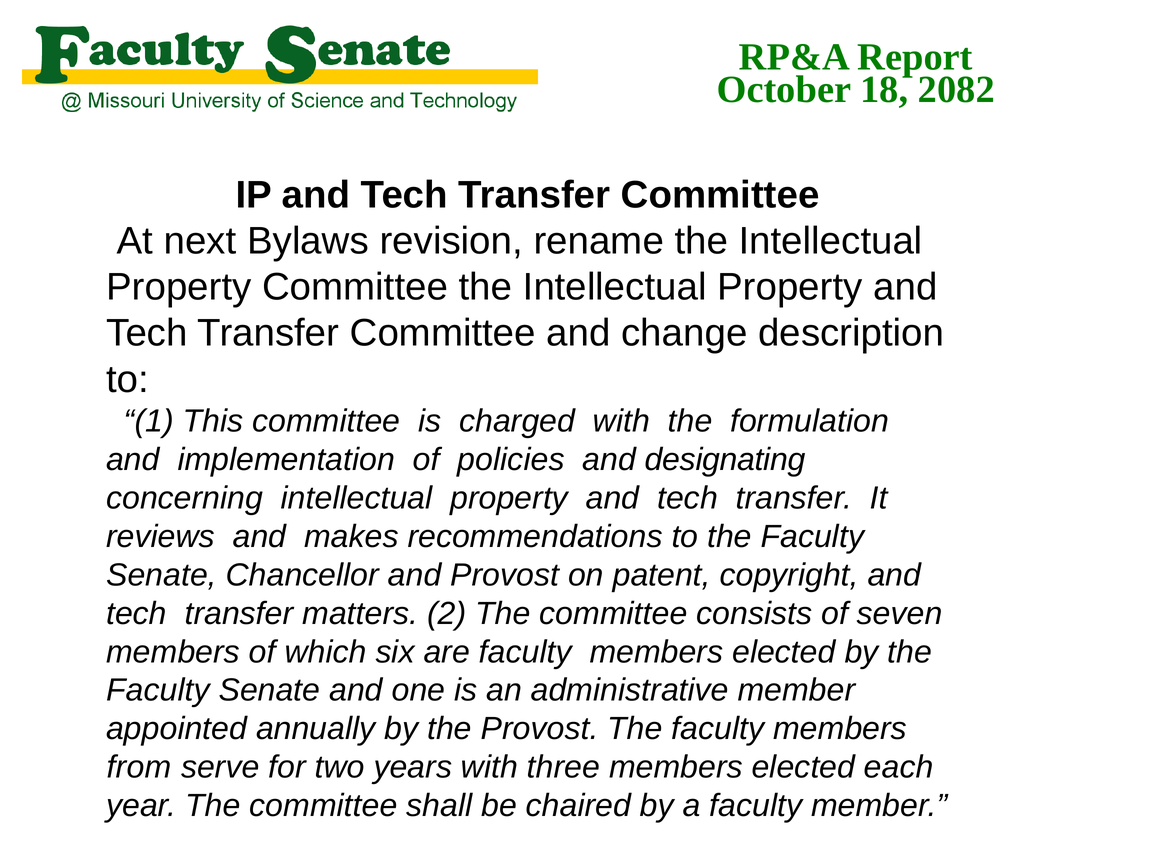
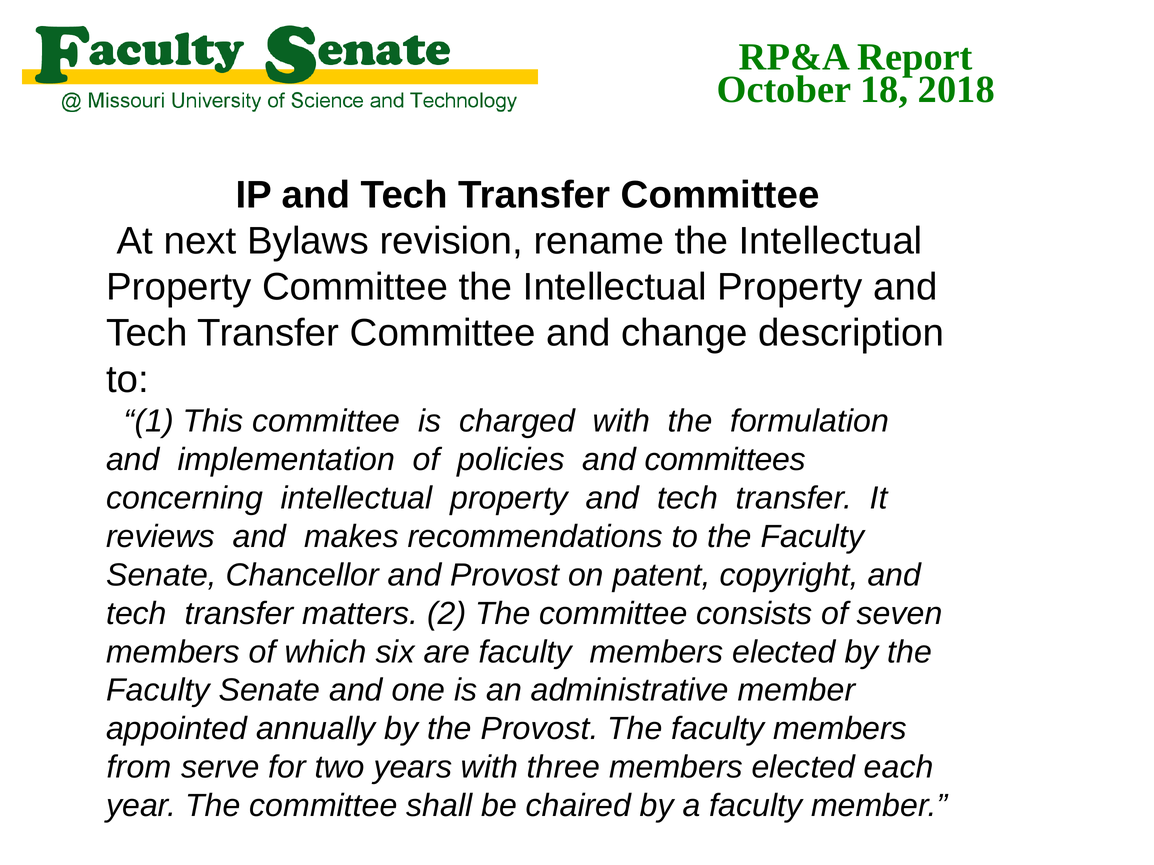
2082: 2082 -> 2018
designating: designating -> committees
